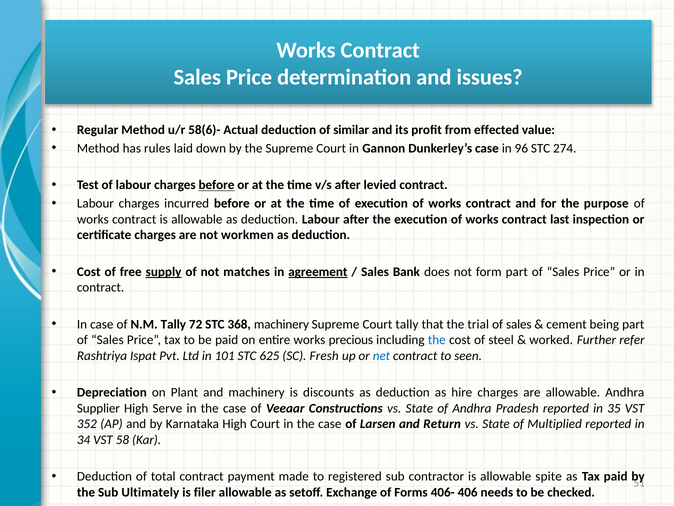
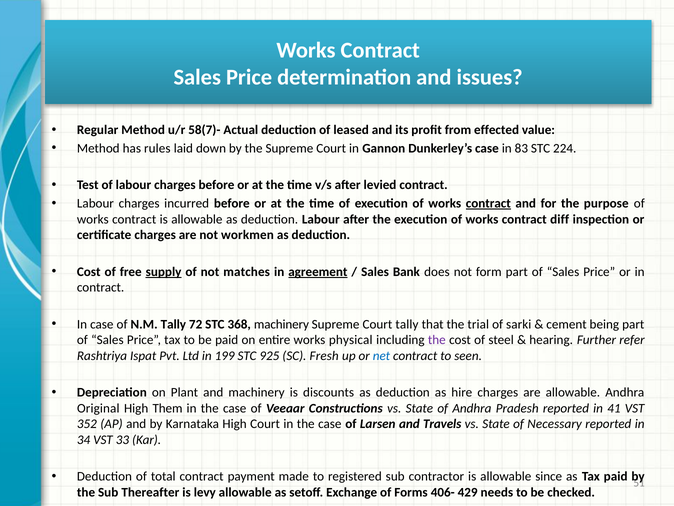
58(6)-: 58(6)- -> 58(7)-
similar: similar -> leased
96: 96 -> 83
274: 274 -> 224
before at (216, 185) underline: present -> none
contract at (488, 203) underline: none -> present
last: last -> diff
sales at (519, 324): sales -> sarki
precious: precious -> physical
the at (437, 340) colour: blue -> purple
worked: worked -> hearing
101: 101 -> 199
625: 625 -> 925
Supplier: Supplier -> Original
Serve: Serve -> Them
35: 35 -> 41
Return: Return -> Travels
Multiplied: Multiplied -> Necessary
58: 58 -> 33
spite: spite -> since
Ultimately: Ultimately -> Thereafter
filer: filer -> levy
406: 406 -> 429
